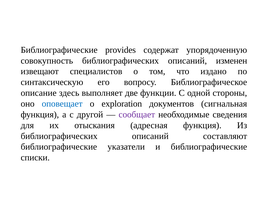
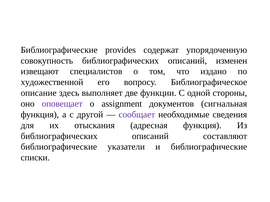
синтаксическую: синтаксическую -> художественной
оповещает colour: blue -> purple
exploration: exploration -> assignment
